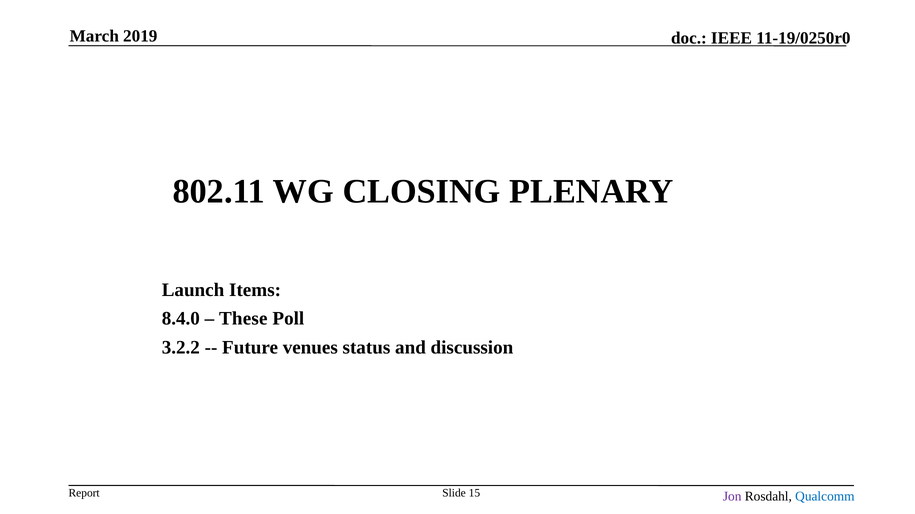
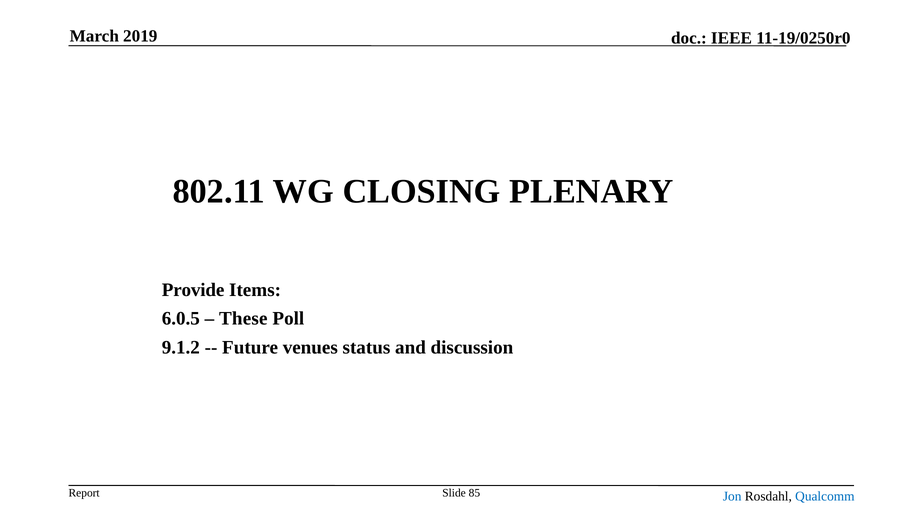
Launch: Launch -> Provide
8.4.0: 8.4.0 -> 6.0.5
3.2.2: 3.2.2 -> 9.1.2
15: 15 -> 85
Jon colour: purple -> blue
